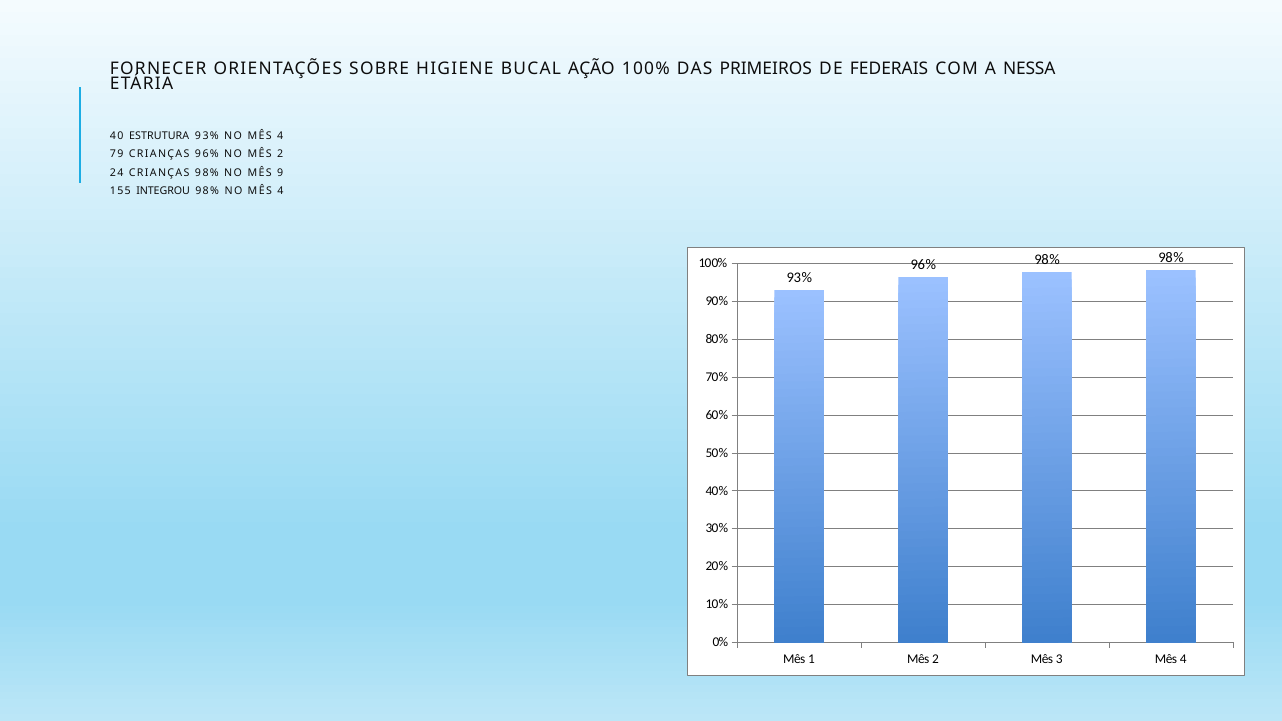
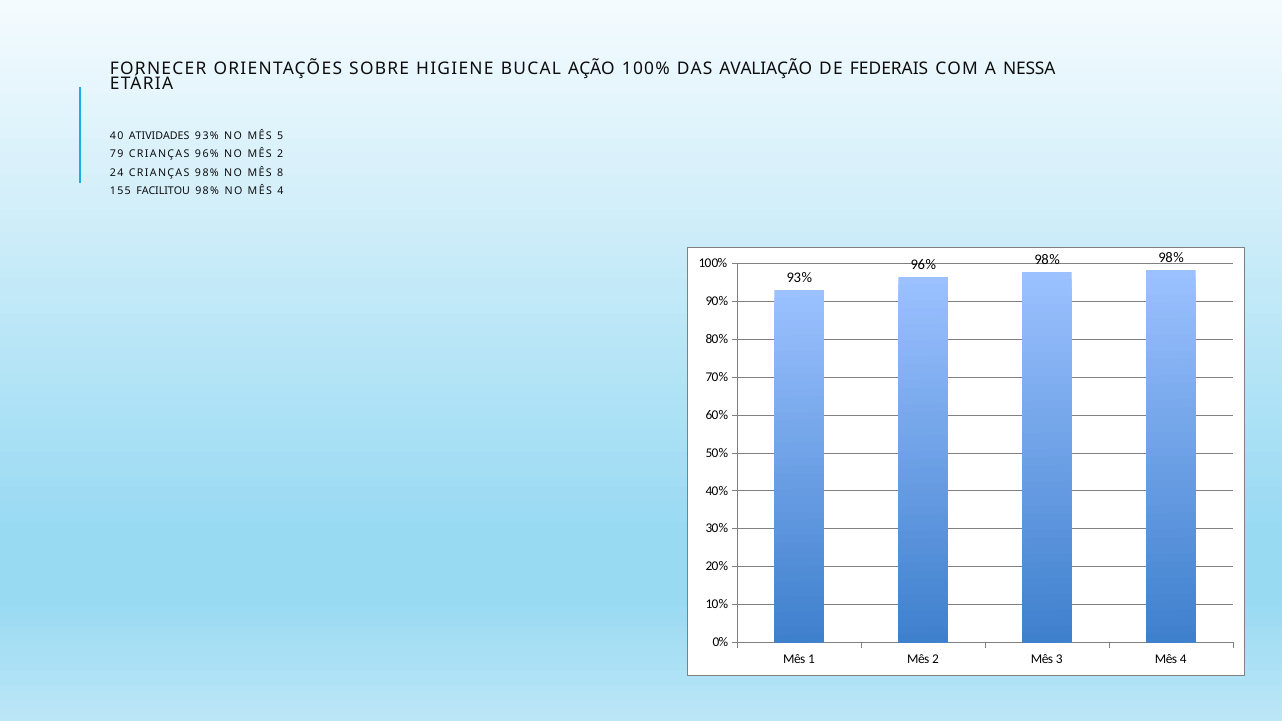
PRIMEIROS: PRIMEIROS -> AVALIAÇÃO
ESTRUTURA: ESTRUTURA -> ATIVIDADES
93% NO MÊS 4: 4 -> 5
9: 9 -> 8
INTEGROU: INTEGROU -> FACILITOU
